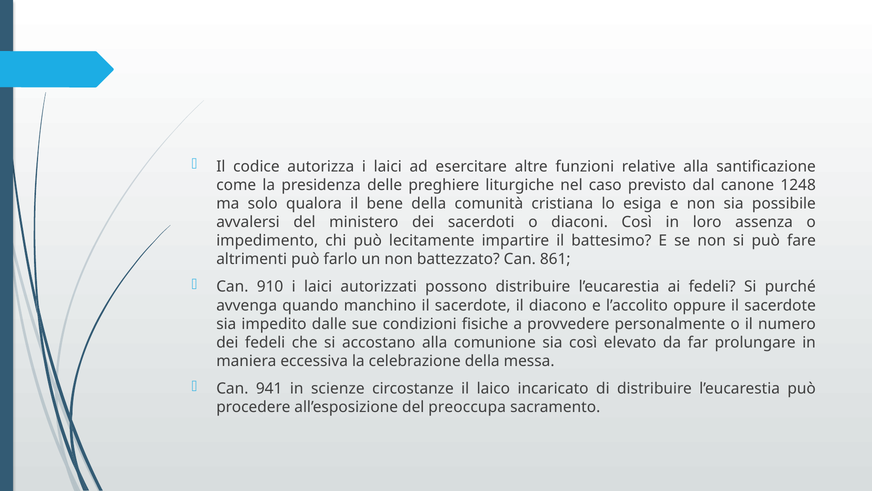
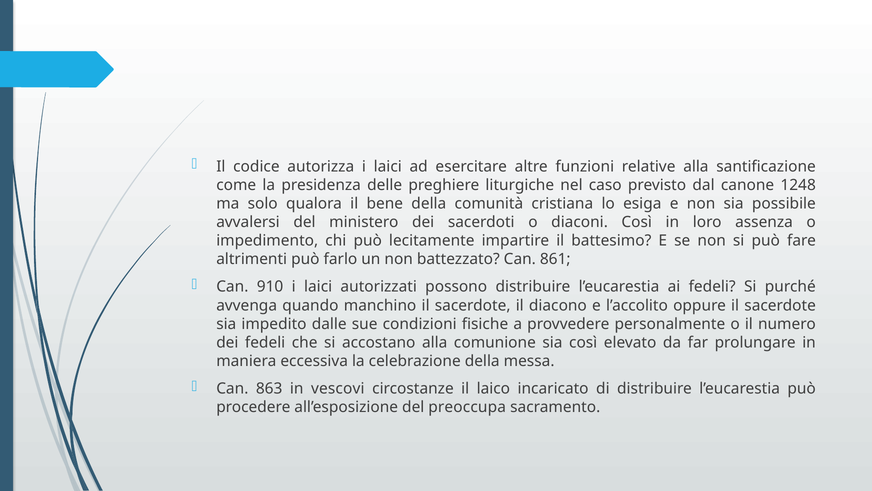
941: 941 -> 863
scienze: scienze -> vescovi
